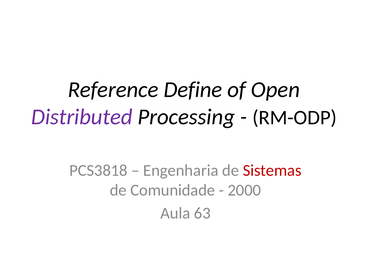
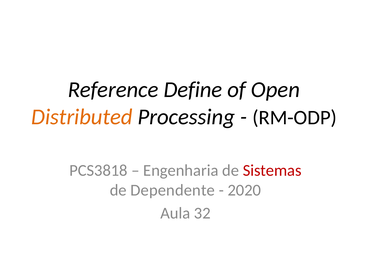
Distributed colour: purple -> orange
Comunidade: Comunidade -> Dependente
2000: 2000 -> 2020
63: 63 -> 32
